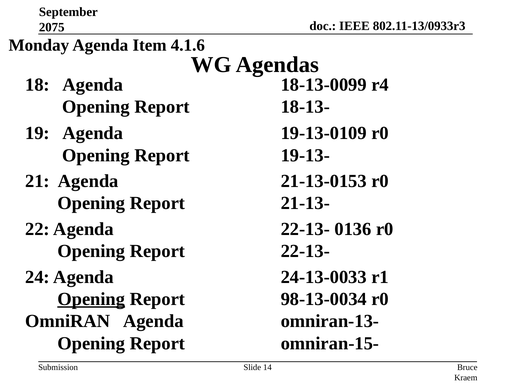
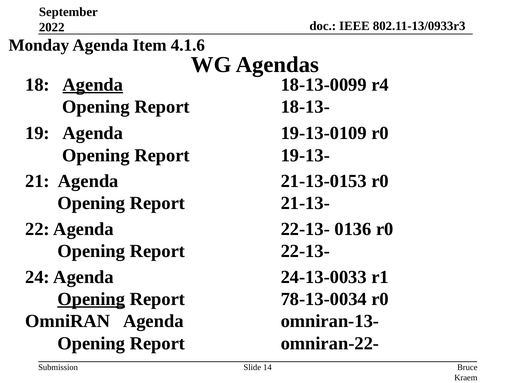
2075: 2075 -> 2022
Agenda at (93, 85) underline: none -> present
98-13-0034: 98-13-0034 -> 78-13-0034
omniran-15-: omniran-15- -> omniran-22-
